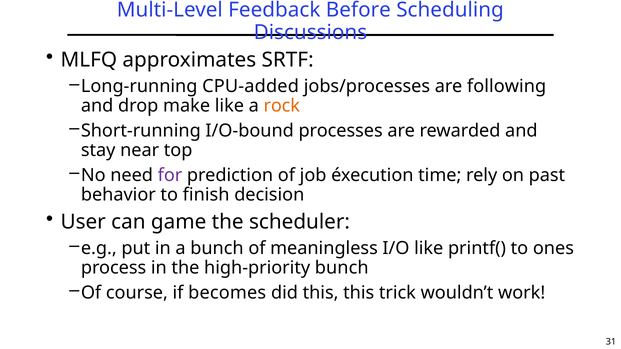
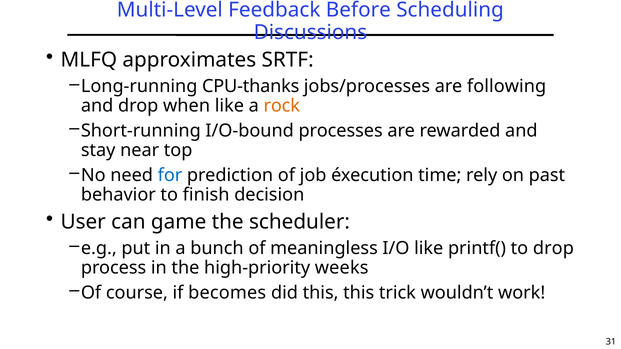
CPU-added: CPU-added -> CPU-thanks
make: make -> when
for colour: purple -> blue
to ones: ones -> drop
high-priority bunch: bunch -> weeks
